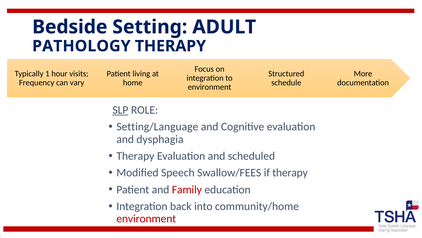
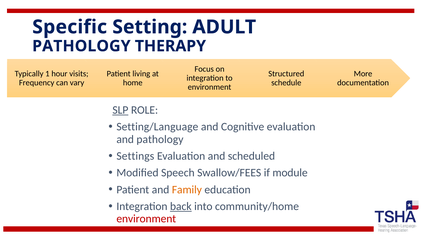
Bedside: Bedside -> Specific
and dysphagia: dysphagia -> pathology
Therapy at (135, 156): Therapy -> Settings
if therapy: therapy -> module
Family colour: red -> orange
back underline: none -> present
